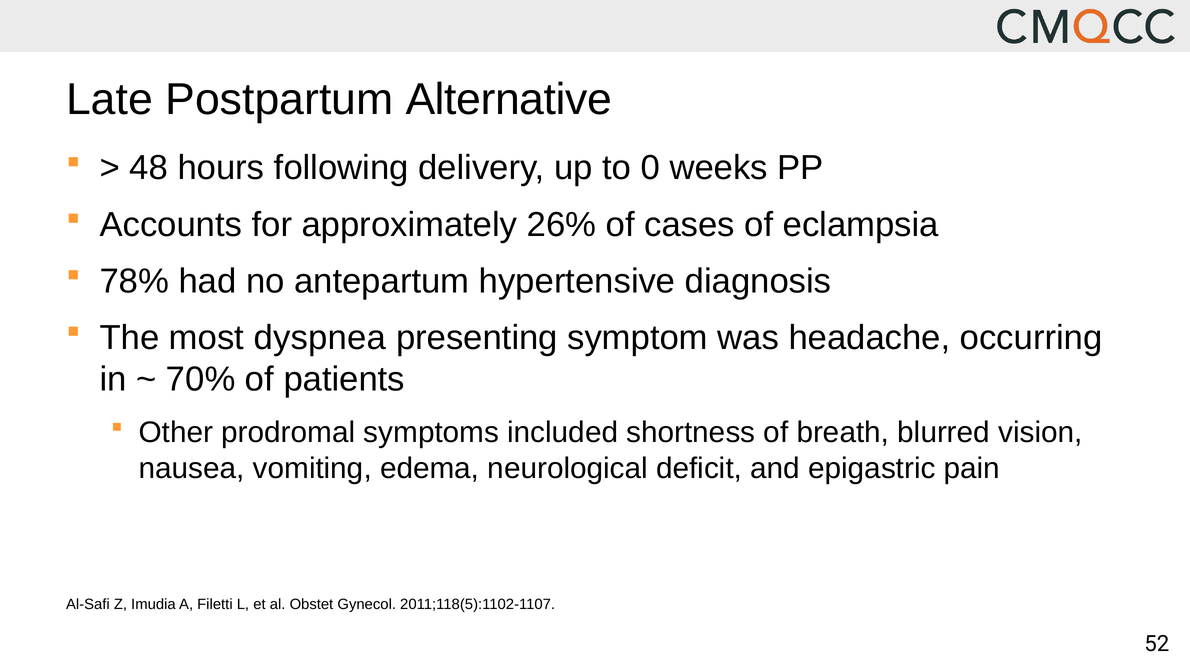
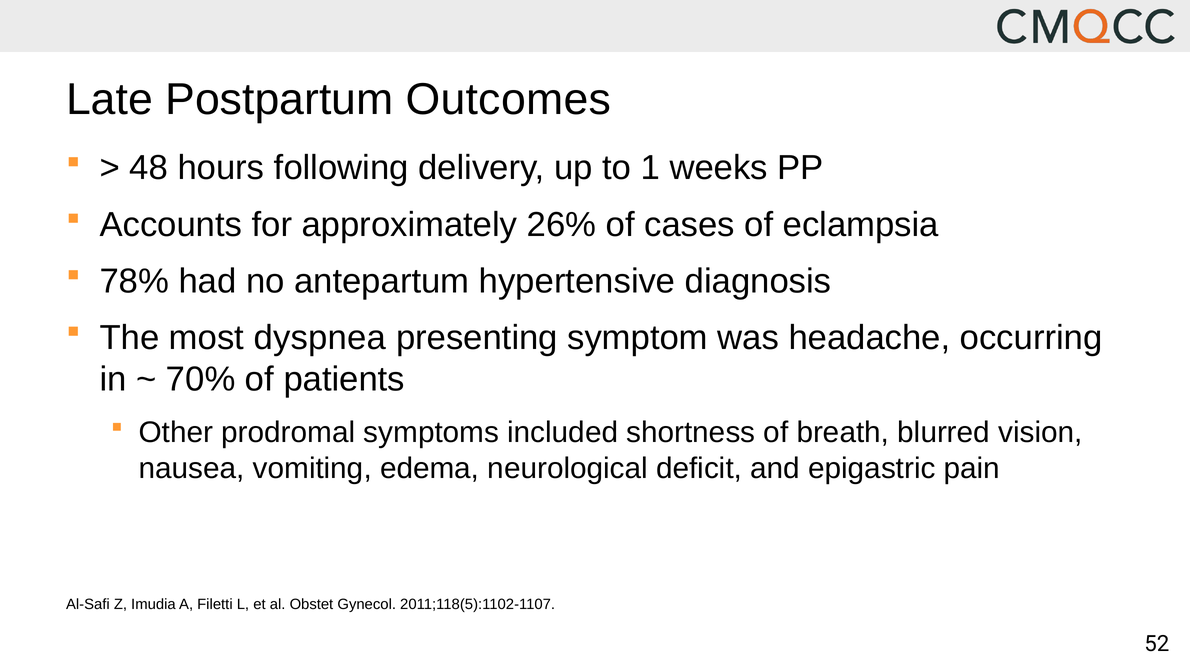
Alternative: Alternative -> Outcomes
0: 0 -> 1
